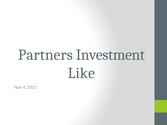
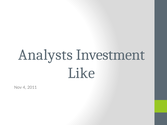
Partners: Partners -> Analysts
